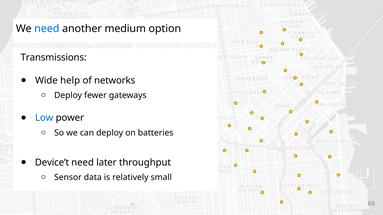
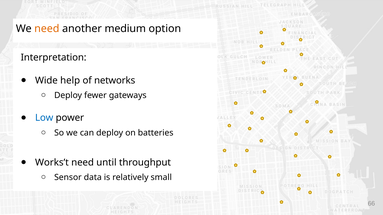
need at (47, 29) colour: blue -> orange
Transmissions: Transmissions -> Interpretation
Device’t: Device’t -> Works’t
later: later -> until
